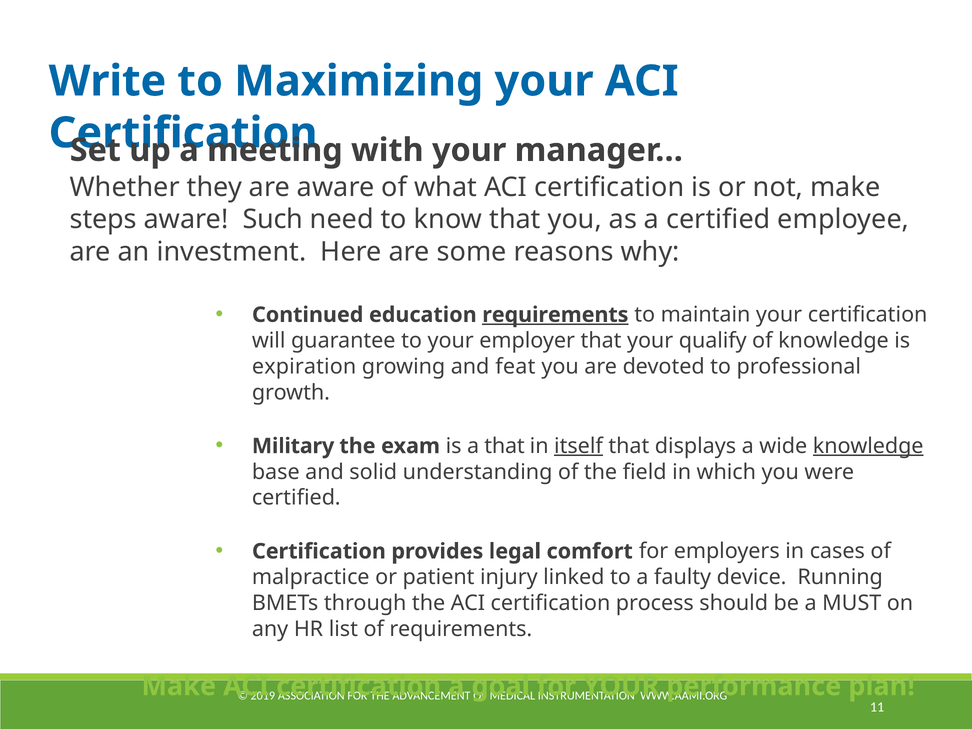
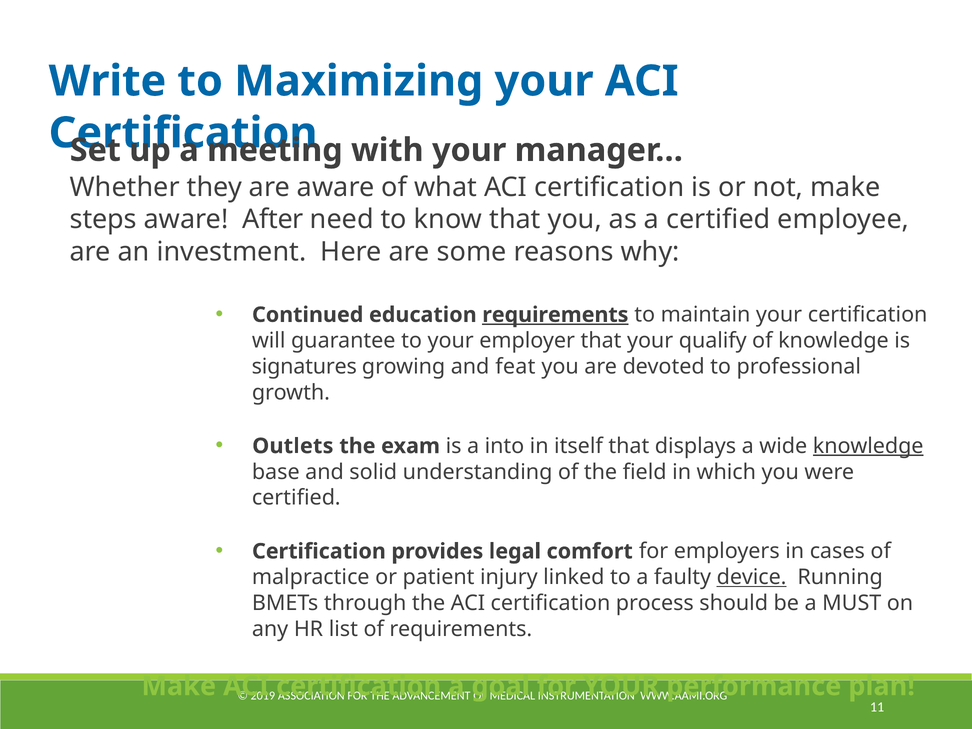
Such: Such -> After
expiration: expiration -> signatures
Military: Military -> Outlets
a that: that -> into
itself underline: present -> none
device underline: none -> present
